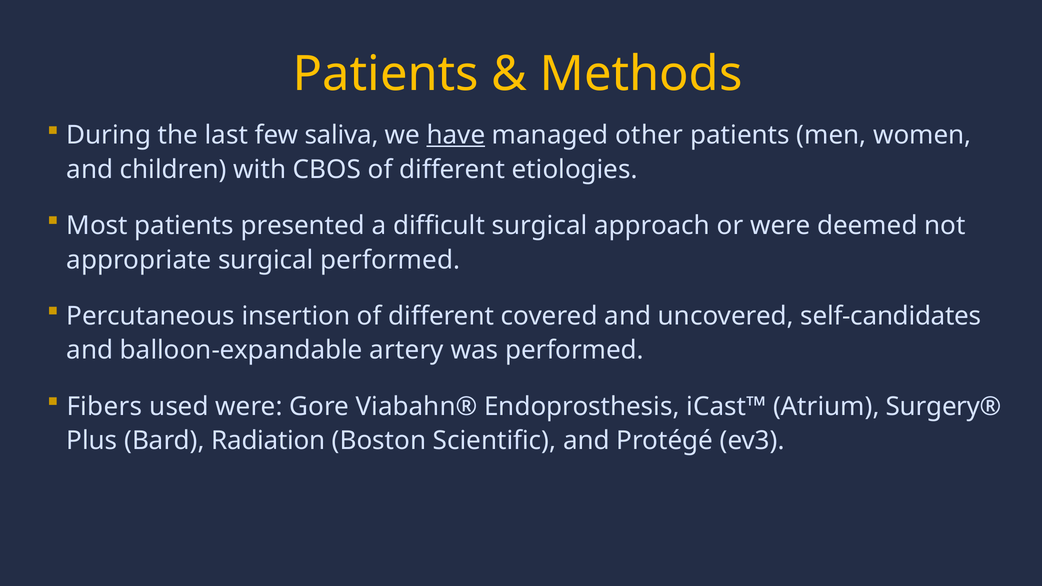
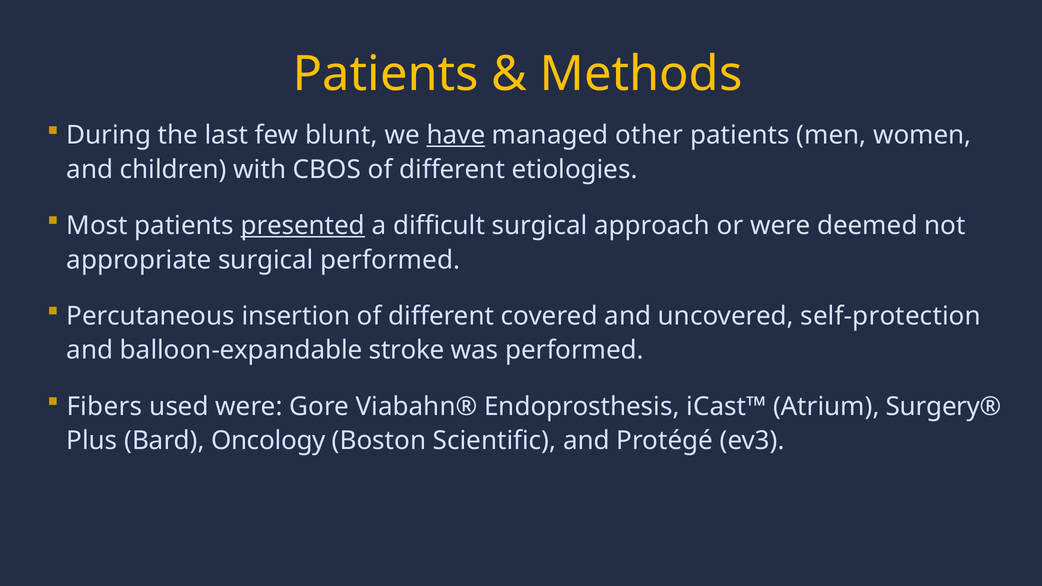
saliva: saliva -> blunt
presented underline: none -> present
self-candidates: self-candidates -> self-protection
artery: artery -> stroke
Radiation: Radiation -> Oncology
